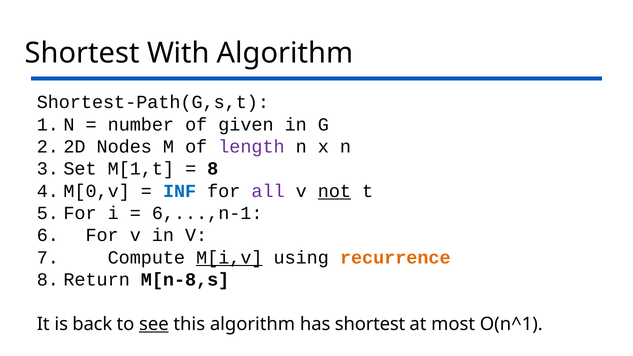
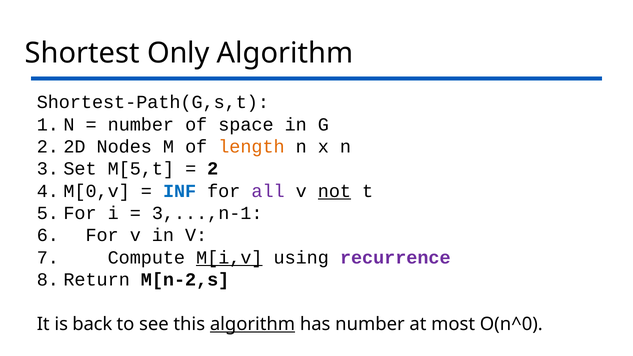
With: With -> Only
given: given -> space
length colour: purple -> orange
M[1,t: M[1,t -> M[5,t
8: 8 -> 2
6,...,n-1: 6,...,n-1 -> 3,...,n-1
recurrence colour: orange -> purple
M[n-8,s: M[n-8,s -> M[n-2,s
see underline: present -> none
algorithm at (252, 324) underline: none -> present
has shortest: shortest -> number
O(n^1: O(n^1 -> O(n^0
